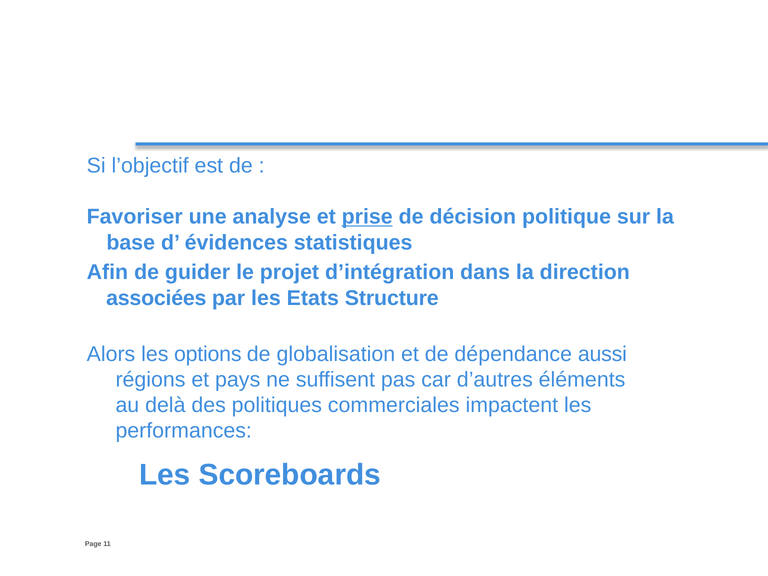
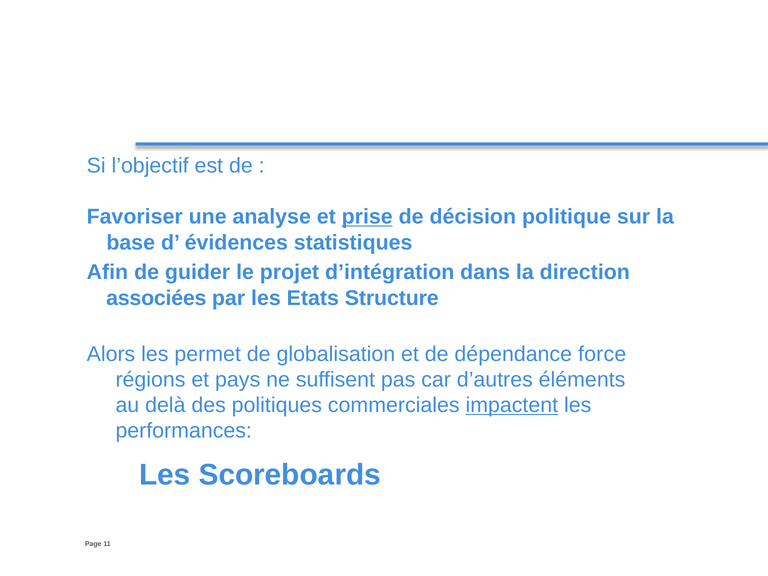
options: options -> permet
aussi: aussi -> force
impactent underline: none -> present
